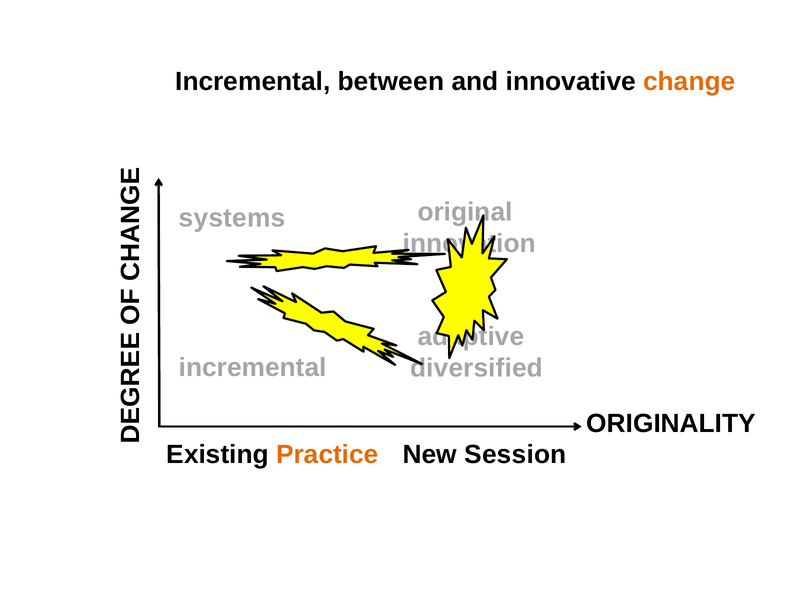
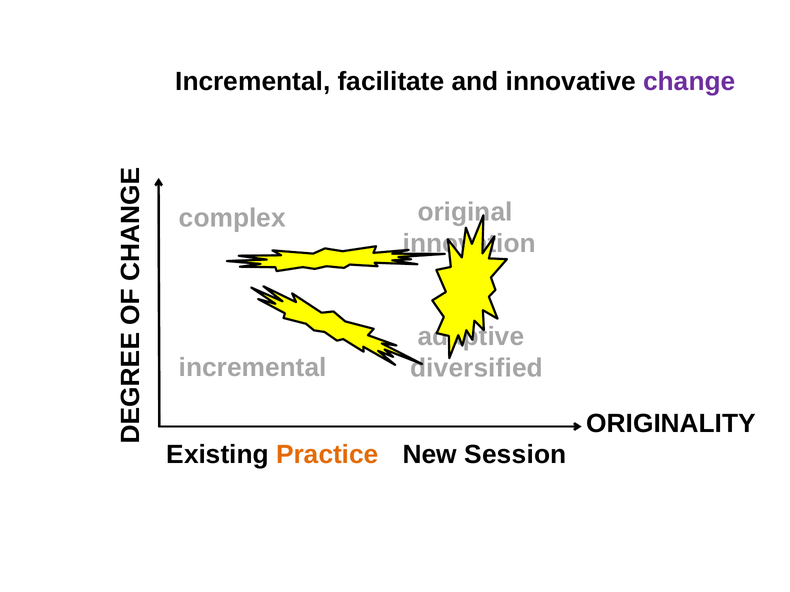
between: between -> facilitate
change colour: orange -> purple
systems: systems -> complex
